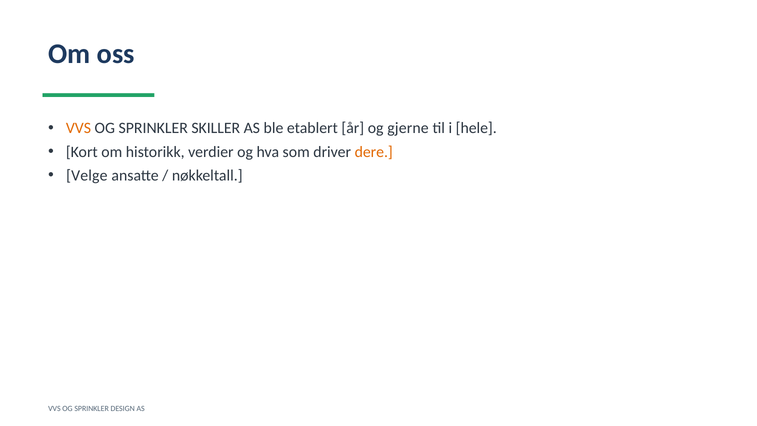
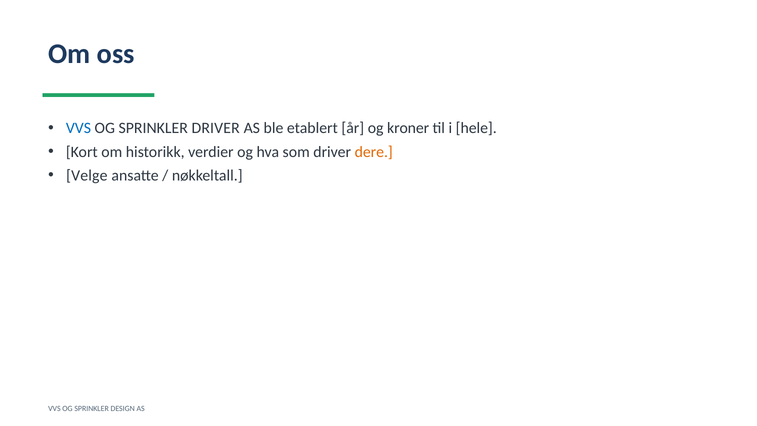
VVS at (78, 128) colour: orange -> blue
SPRINKLER SKILLER: SKILLER -> DRIVER
gjerne: gjerne -> kroner
